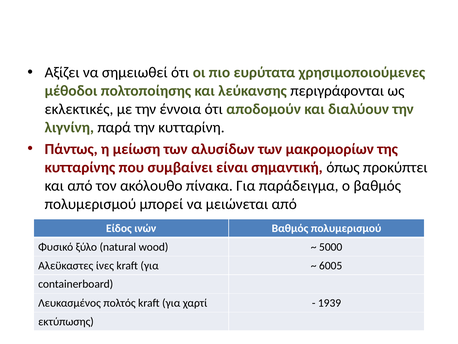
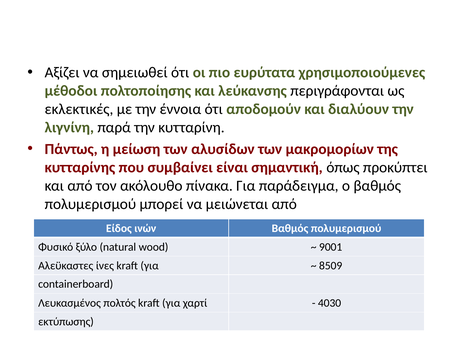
5000: 5000 -> 9001
6005: 6005 -> 8509
1939: 1939 -> 4030
